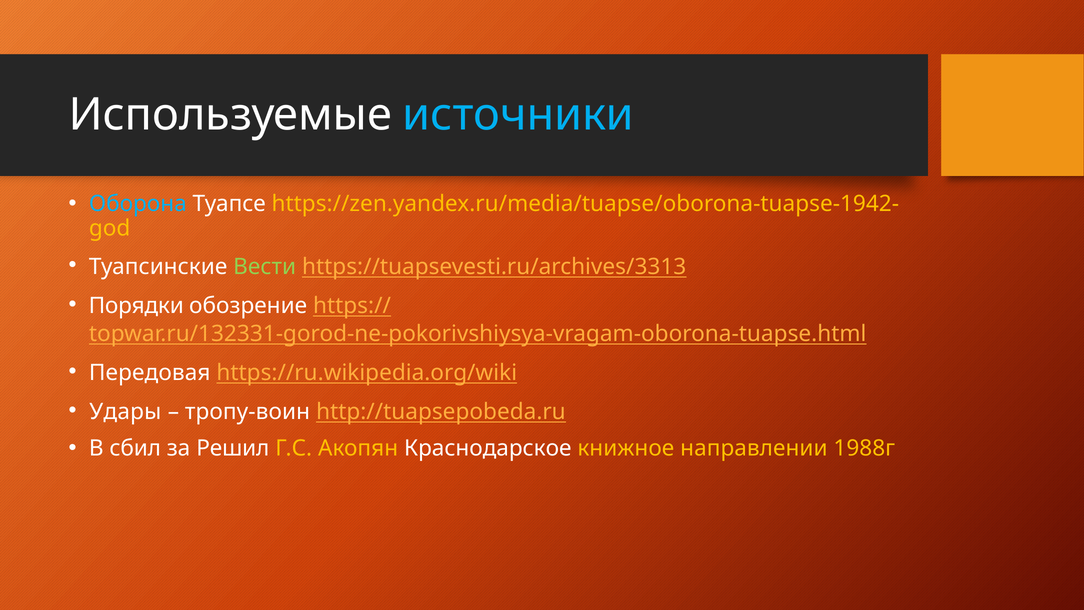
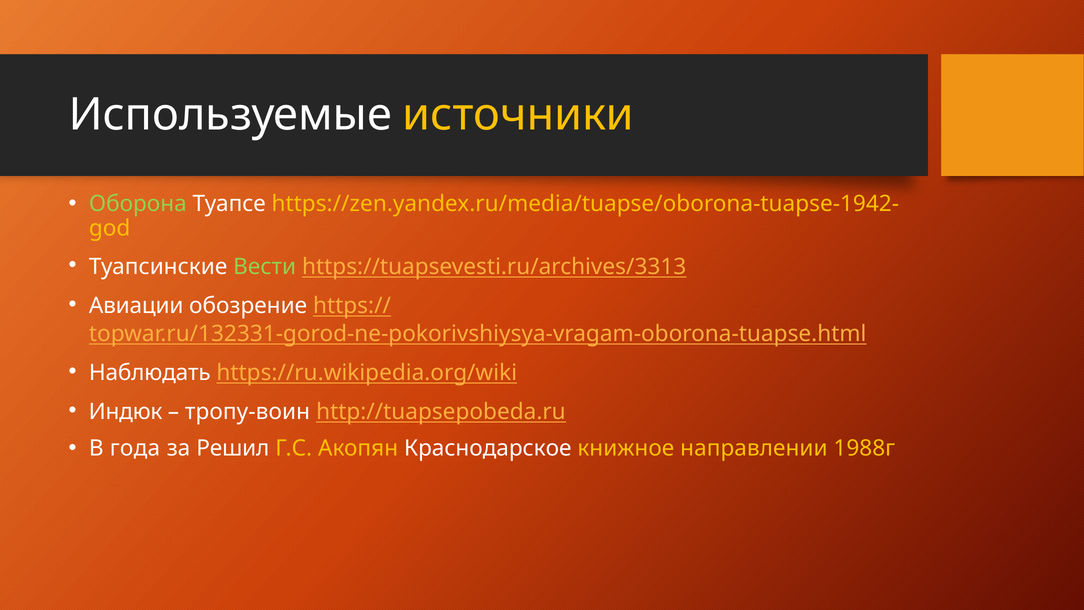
источники colour: light blue -> yellow
Оборона colour: light blue -> light green
Порядки: Порядки -> Авиации
Передовая: Передовая -> Наблюдать
Удары: Удары -> Индюк
сбил: сбил -> года
